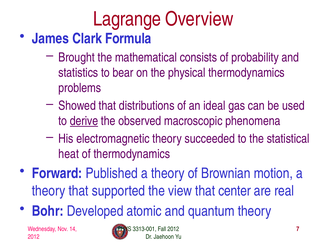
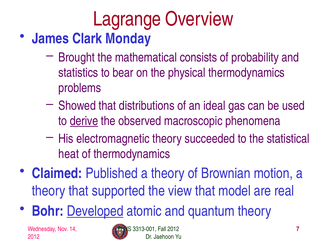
Formula: Formula -> Monday
Forward: Forward -> Claimed
center: center -> model
Developed underline: none -> present
